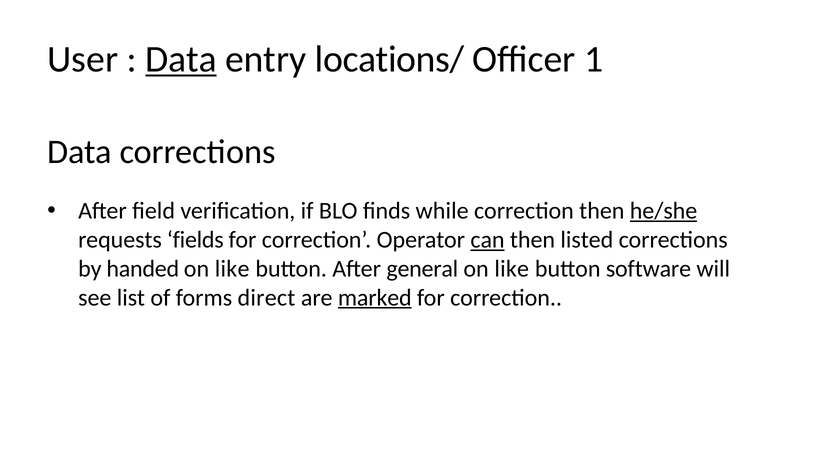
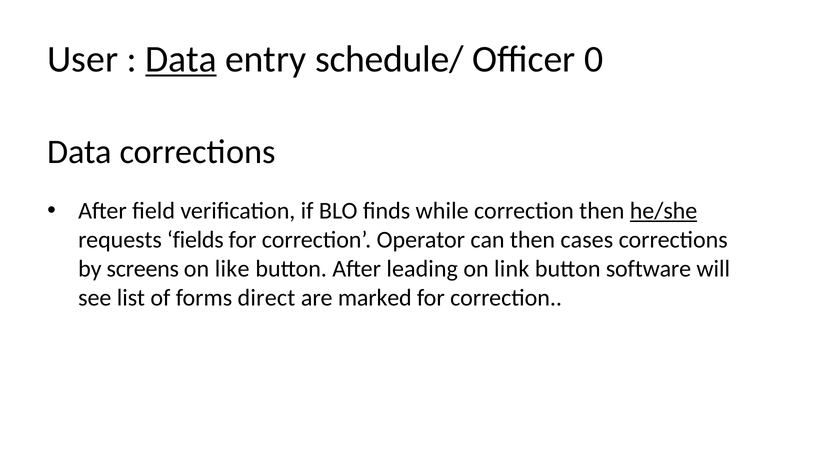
locations/: locations/ -> schedule/
1: 1 -> 0
can underline: present -> none
listed: listed -> cases
handed: handed -> screens
general: general -> leading
like at (512, 268): like -> link
marked underline: present -> none
